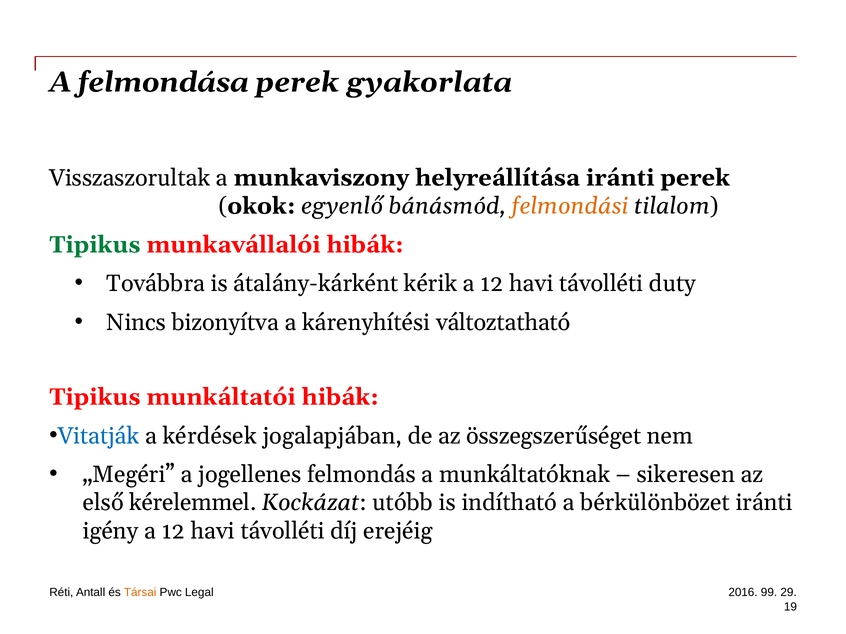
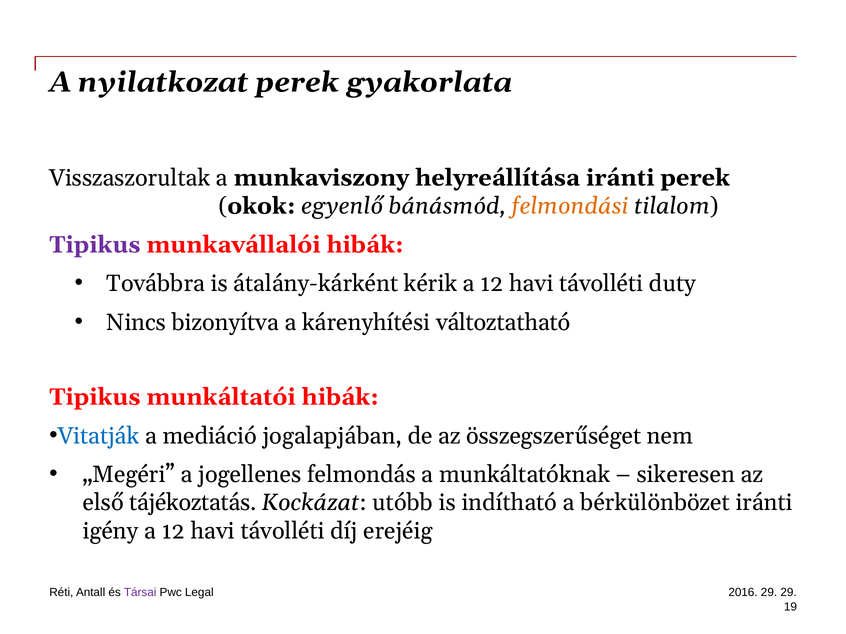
felmondása: felmondása -> nyilatkozat
Tipikus at (95, 245) colour: green -> purple
kérdések: kérdések -> mediáció
kérelemmel: kérelemmel -> tájékoztatás
Társai colour: orange -> purple
2016 99: 99 -> 29
